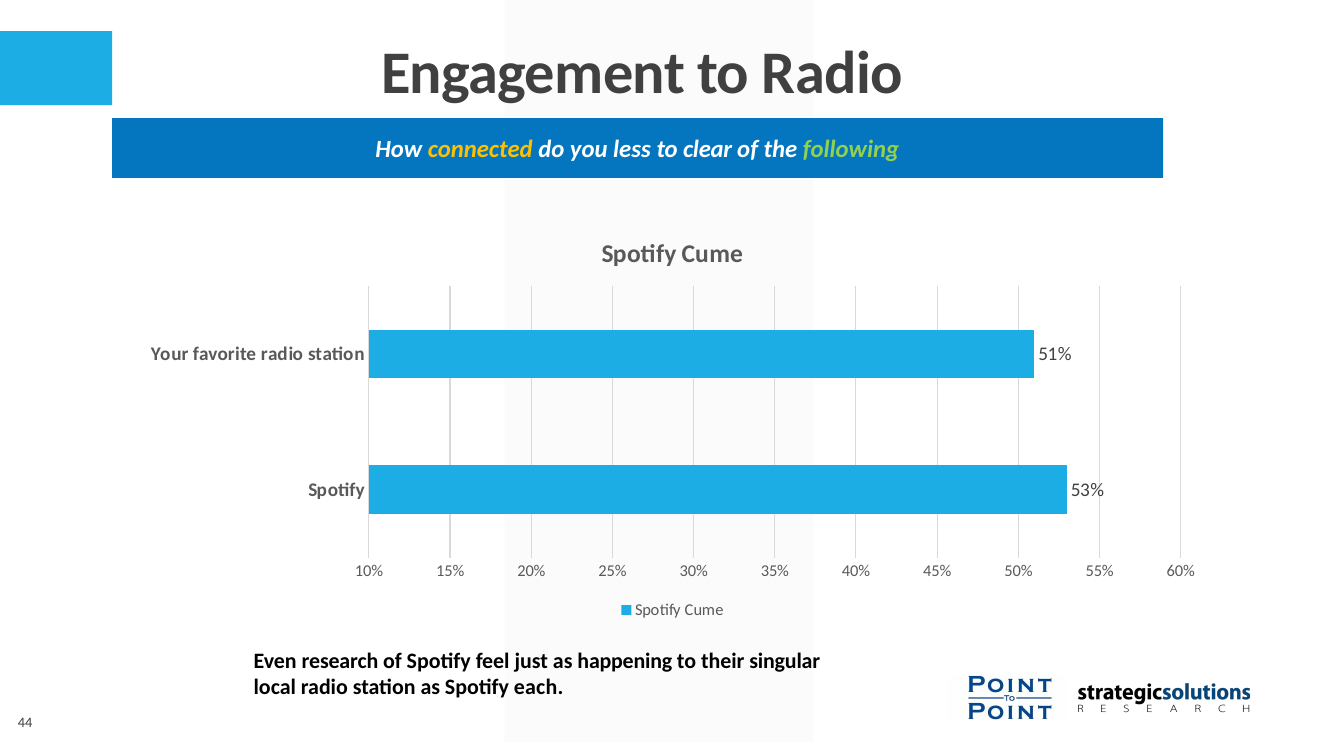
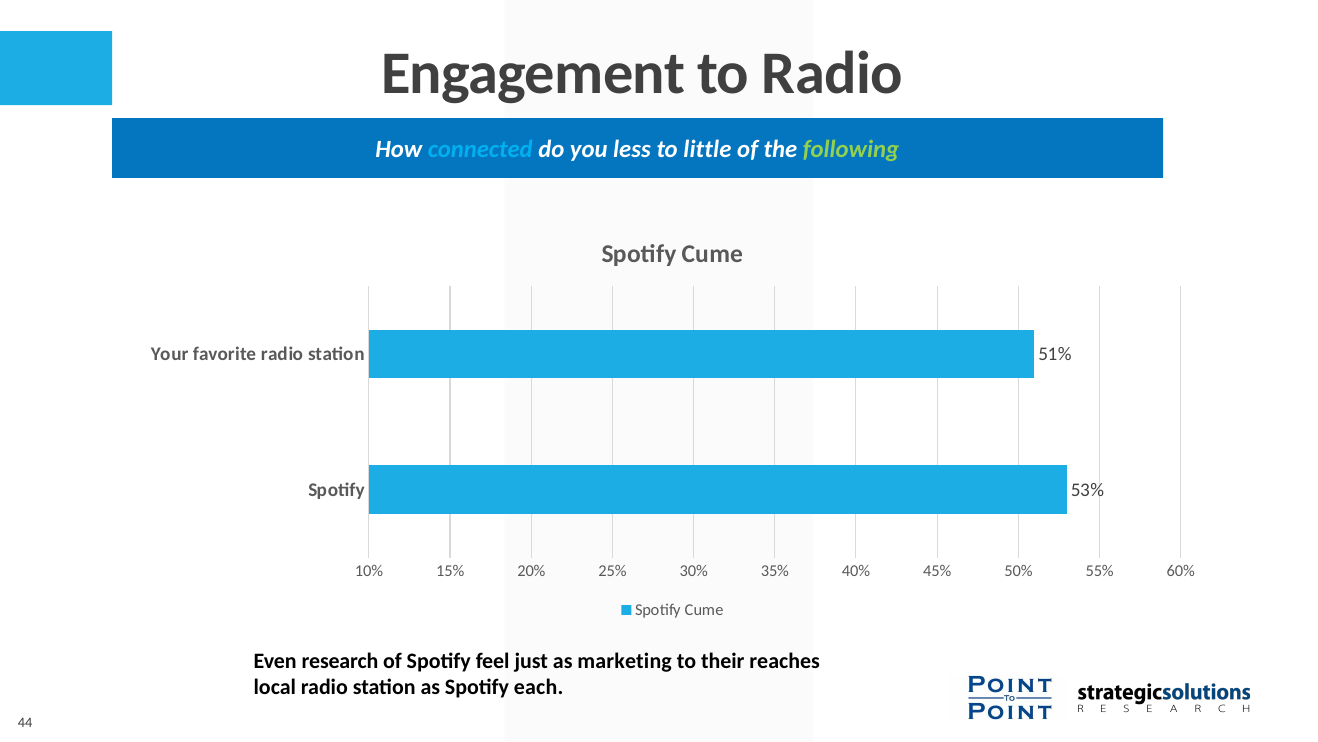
connected colour: yellow -> light blue
clear: clear -> little
happening: happening -> marketing
singular: singular -> reaches
